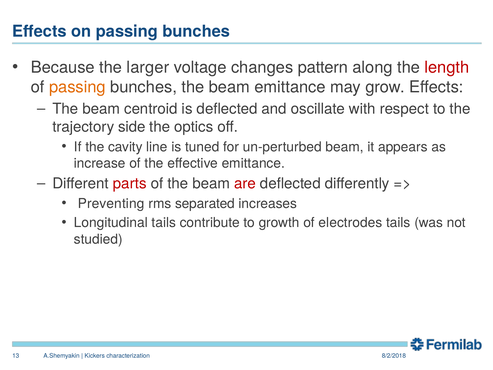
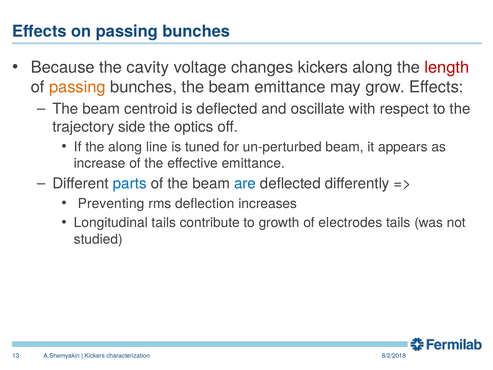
larger: larger -> cavity
changes pattern: pattern -> kickers
the cavity: cavity -> along
parts colour: red -> blue
are colour: red -> blue
separated: separated -> deflection
